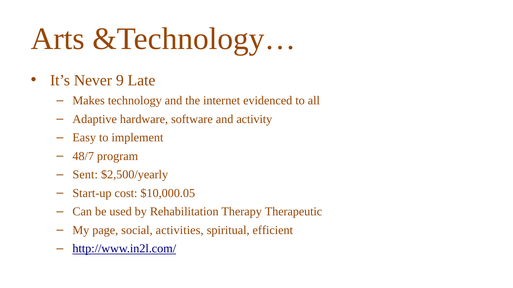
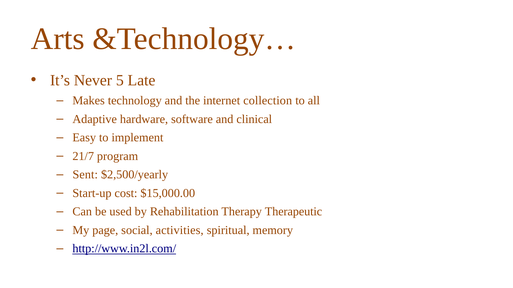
9: 9 -> 5
evidenced: evidenced -> collection
activity: activity -> clinical
48/7: 48/7 -> 21/7
$10,000.05: $10,000.05 -> $15,000.00
efficient: efficient -> memory
